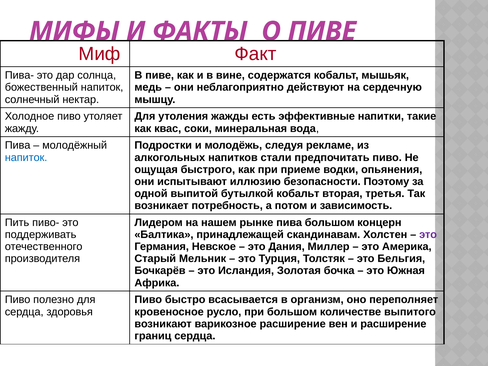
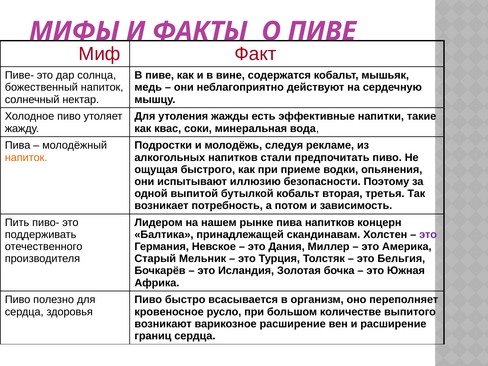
Пива-: Пива- -> Пиве-
напиток at (26, 157) colour: blue -> orange
пива большом: большом -> напитков
